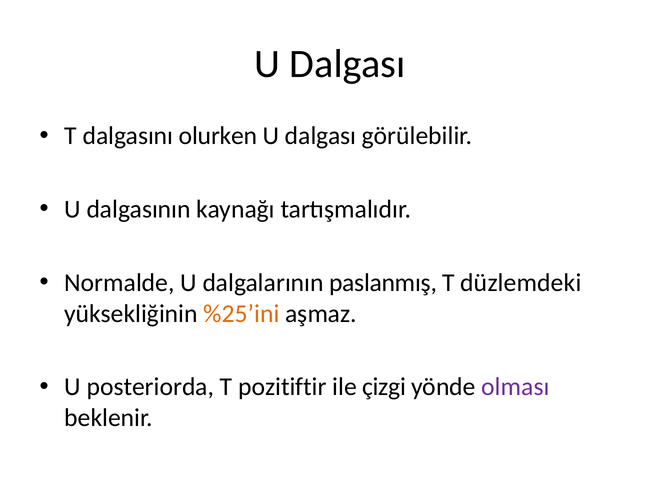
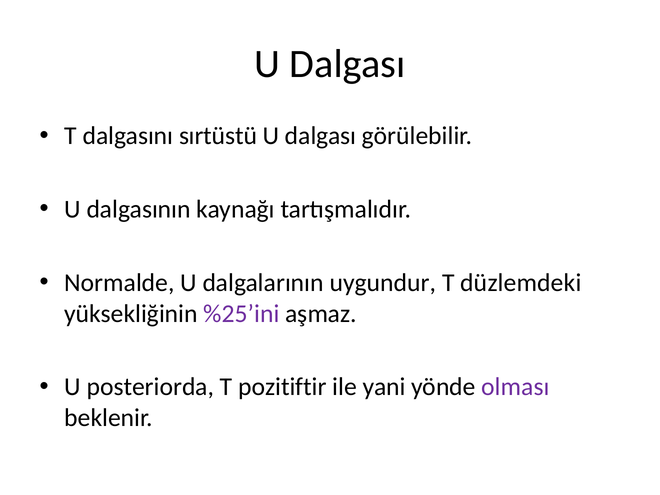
olurken: olurken -> sırtüstü
paslanmış: paslanmış -> uygundur
%25’ini colour: orange -> purple
çizgi: çizgi -> yani
